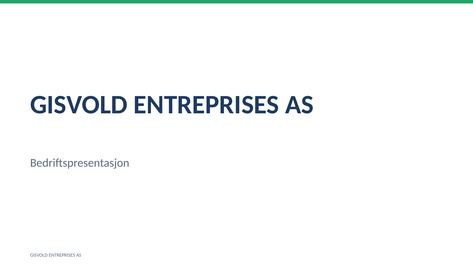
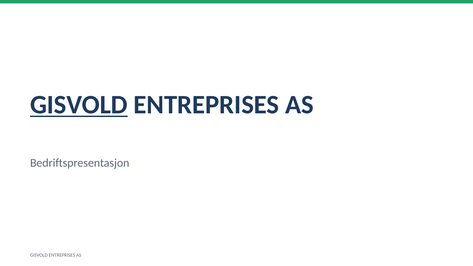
GISVOLD at (79, 105) underline: none -> present
